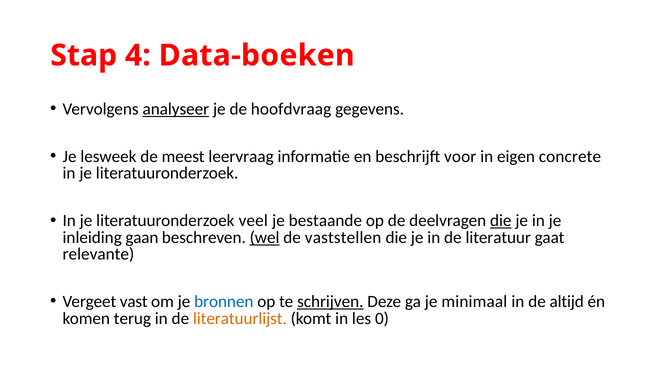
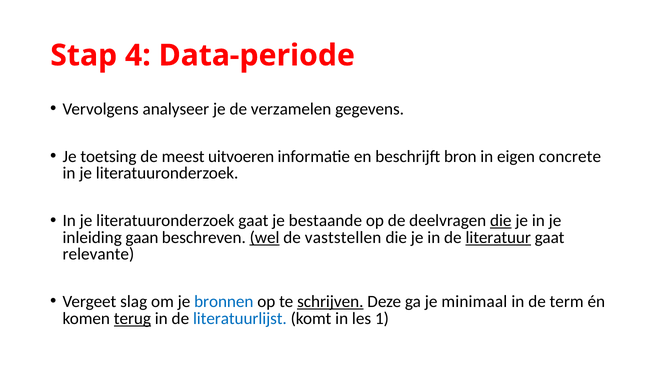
Data-boeken: Data-boeken -> Data-periode
analyseer underline: present -> none
hoofdvraag: hoofdvraag -> verzamelen
lesweek: lesweek -> toetsing
leervraag: leervraag -> uitvoeren
voor: voor -> bron
literatuuronderzoek veel: veel -> gaat
literatuur underline: none -> present
vast: vast -> slag
altijd: altijd -> term
terug underline: none -> present
literatuurlijst colour: orange -> blue
0: 0 -> 1
